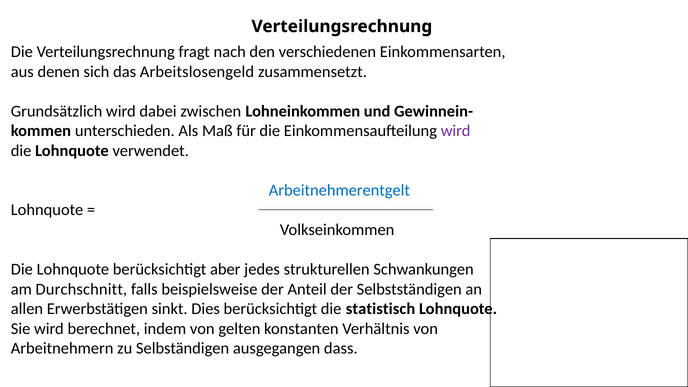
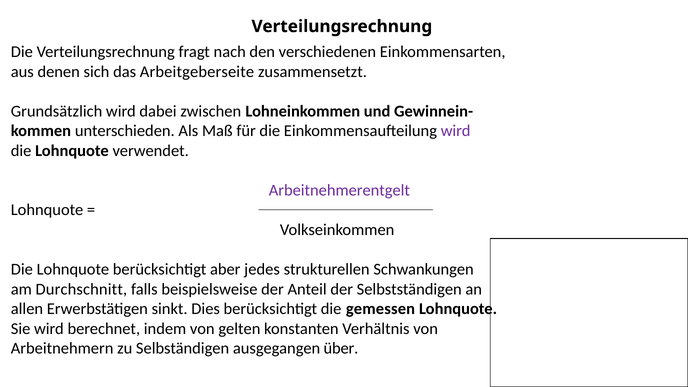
Arbeitslosengeld: Arbeitslosengeld -> Arbeitgeberseite
Arbeitnehmerentgelt colour: blue -> purple
statistisch: statistisch -> gemessen
dass: dass -> über
